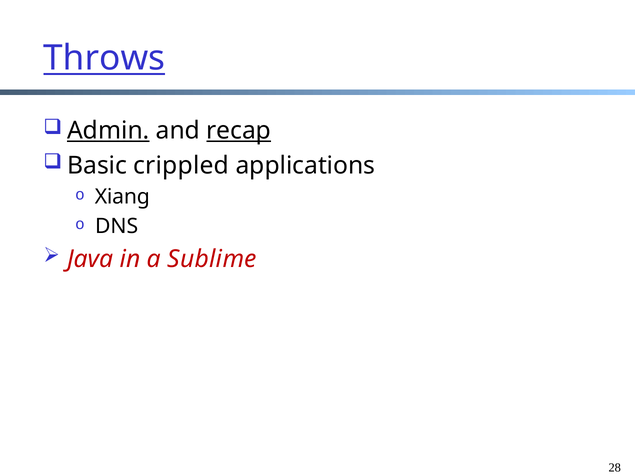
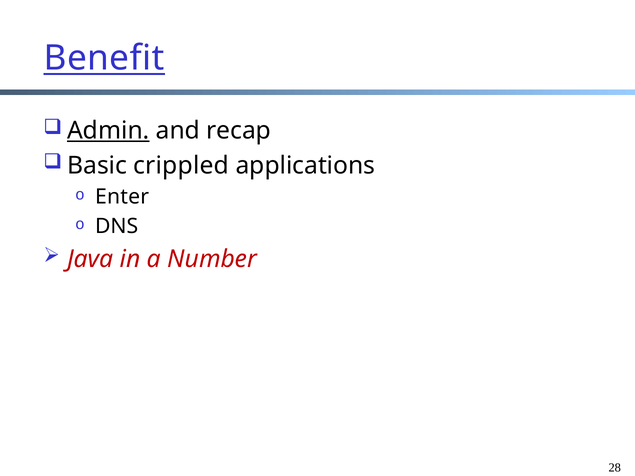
Throws: Throws -> Benefit
recap underline: present -> none
Xiang: Xiang -> Enter
Sublime: Sublime -> Number
